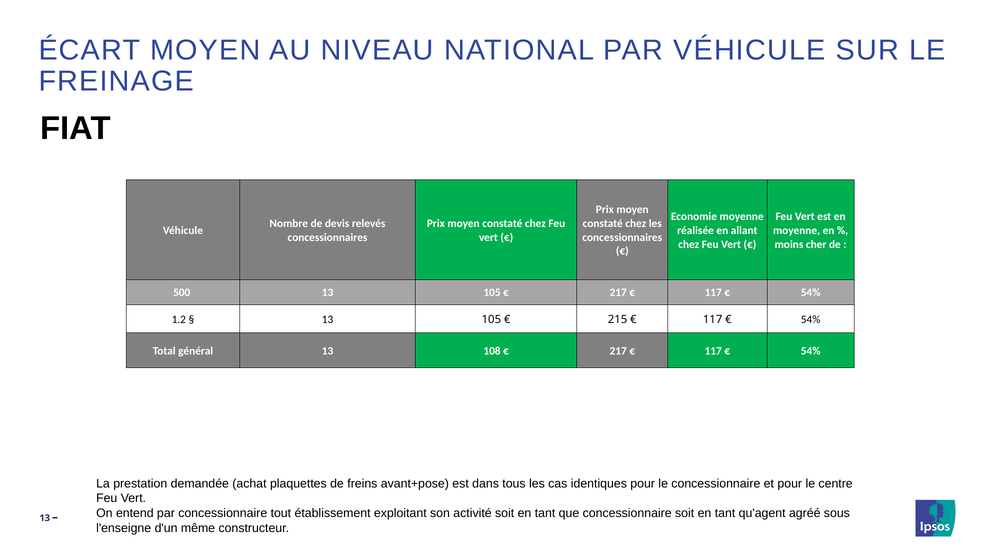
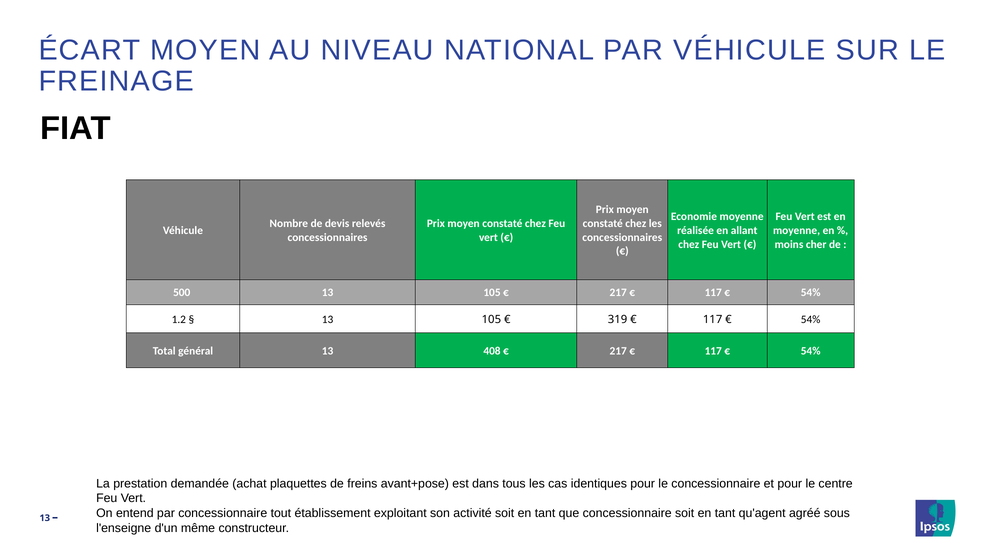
215: 215 -> 319
108: 108 -> 408
